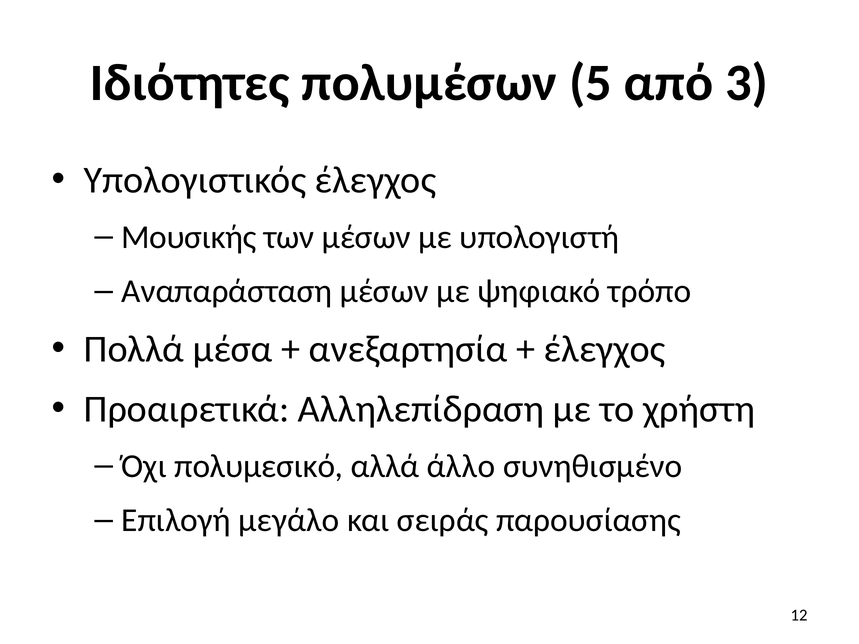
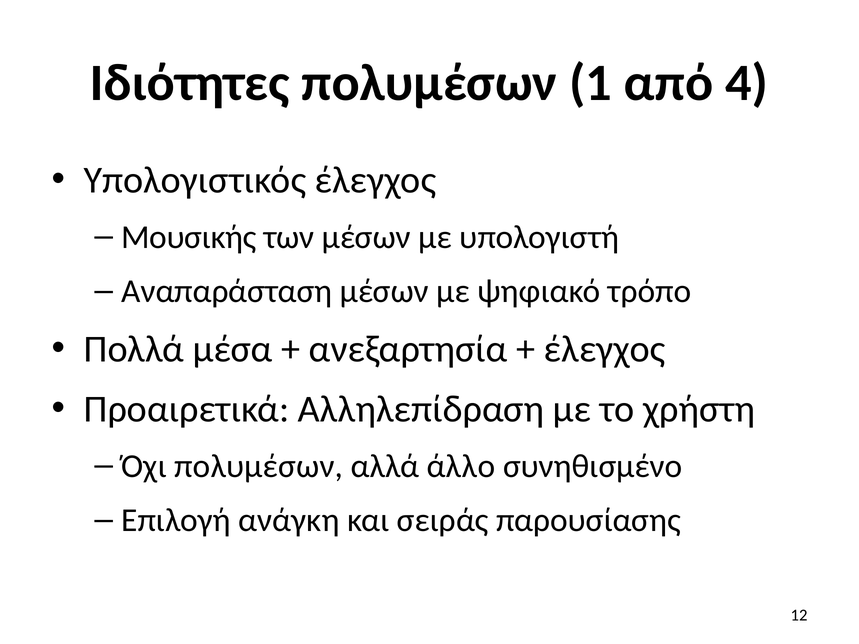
5: 5 -> 1
3: 3 -> 4
Όχι πολυμεσικό: πολυμεσικό -> πολυμέσων
μεγάλο: μεγάλο -> ανάγκη
